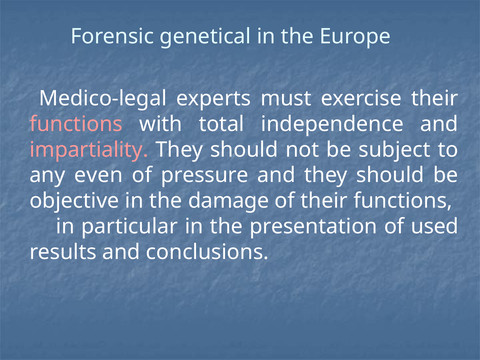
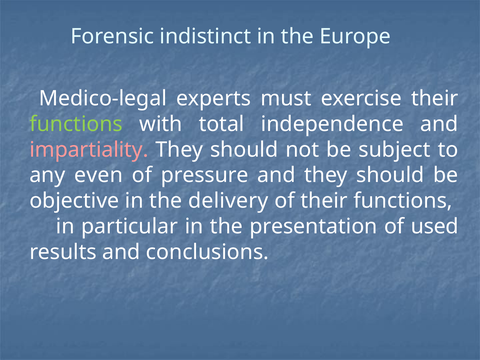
genetical: genetical -> indistinct
functions at (76, 124) colour: pink -> light green
damage: damage -> delivery
